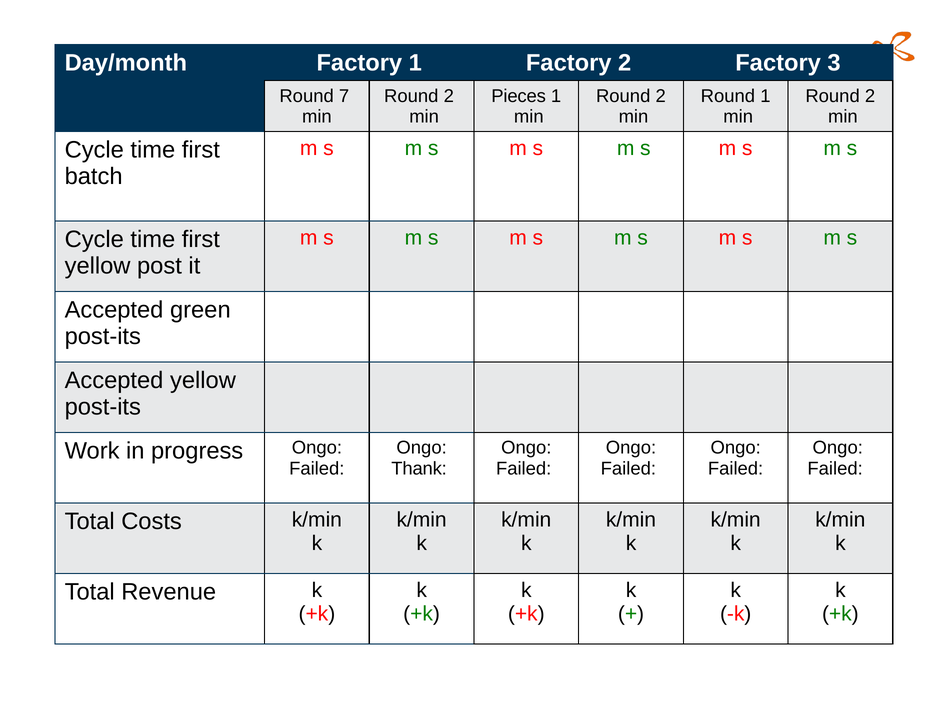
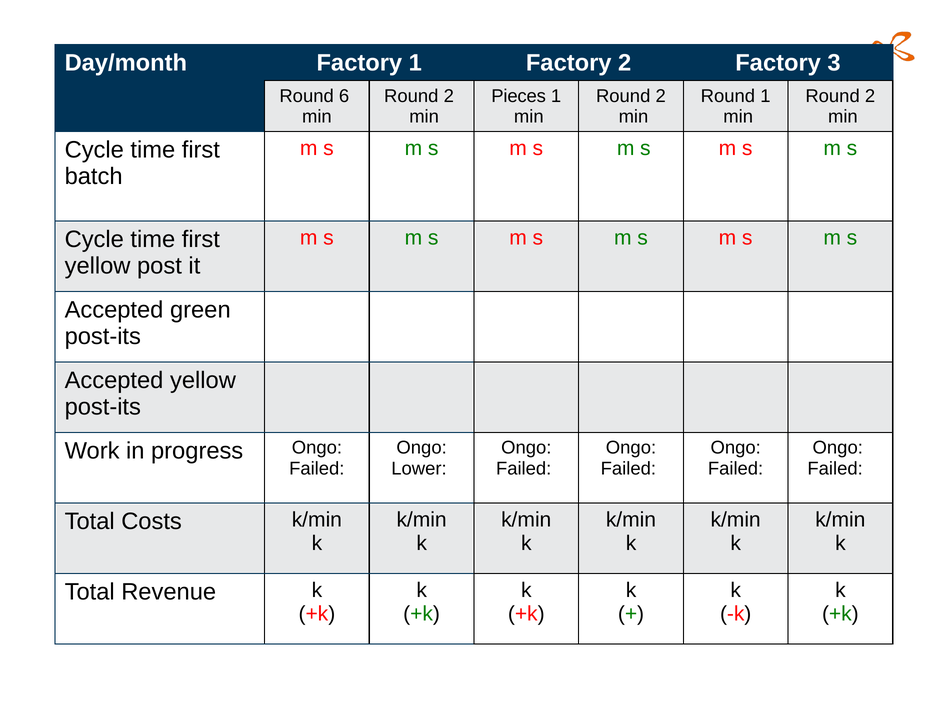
7: 7 -> 6
Thank: Thank -> Lower
